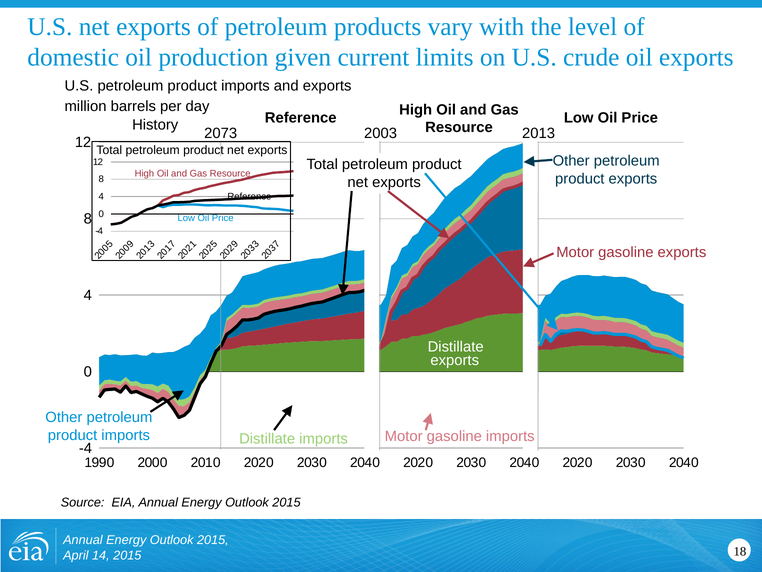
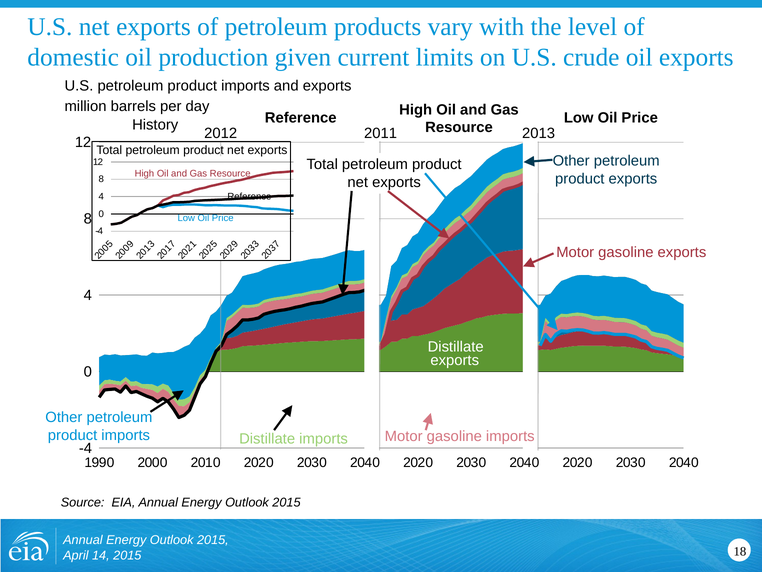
2073: 2073 -> 2012
2003: 2003 -> 2011
